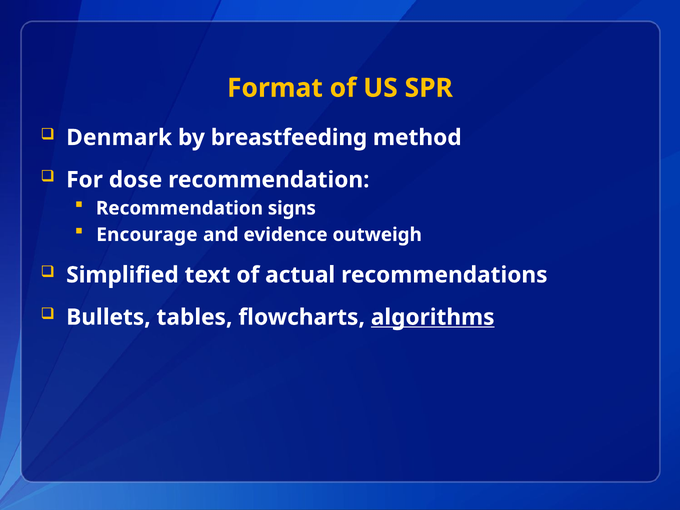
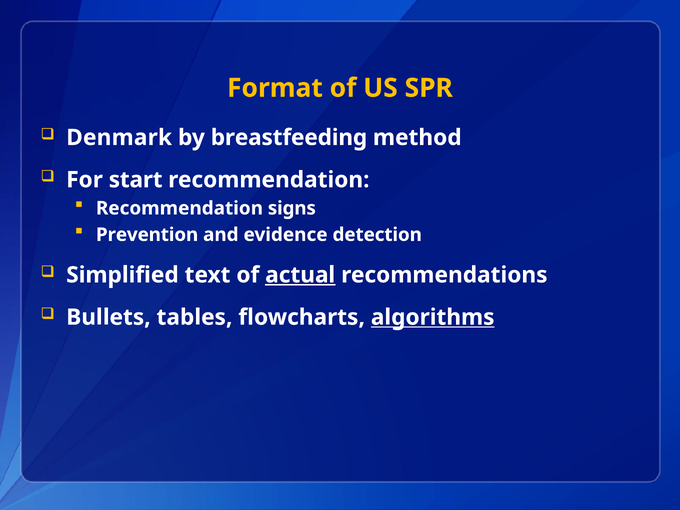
dose: dose -> start
Encourage: Encourage -> Prevention
outweigh: outweigh -> detection
actual underline: none -> present
